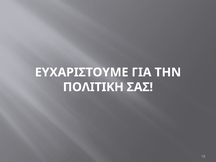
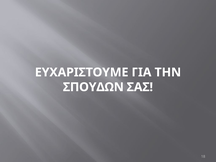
ΠΟΛΙΤΙΚΗ: ΠΟΛΙΤΙΚΗ -> ΣΠΟΥΔΩΝ
